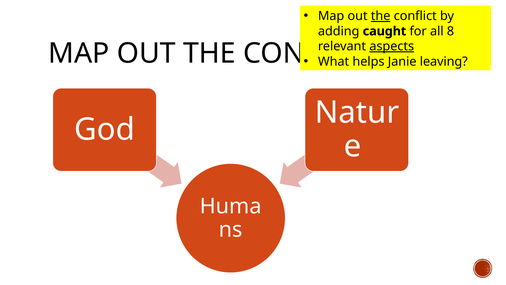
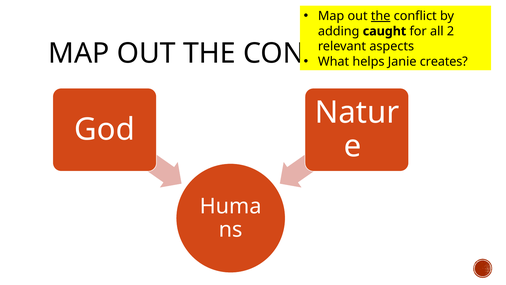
8: 8 -> 2
aspects underline: present -> none
leaving: leaving -> creates
